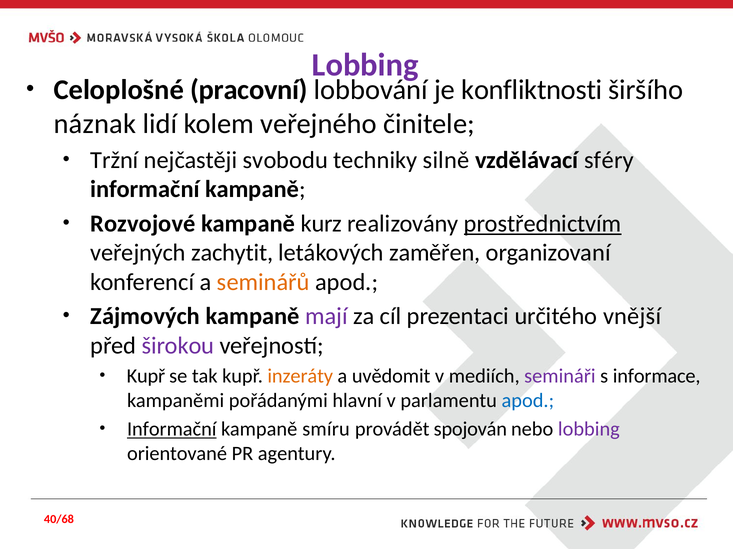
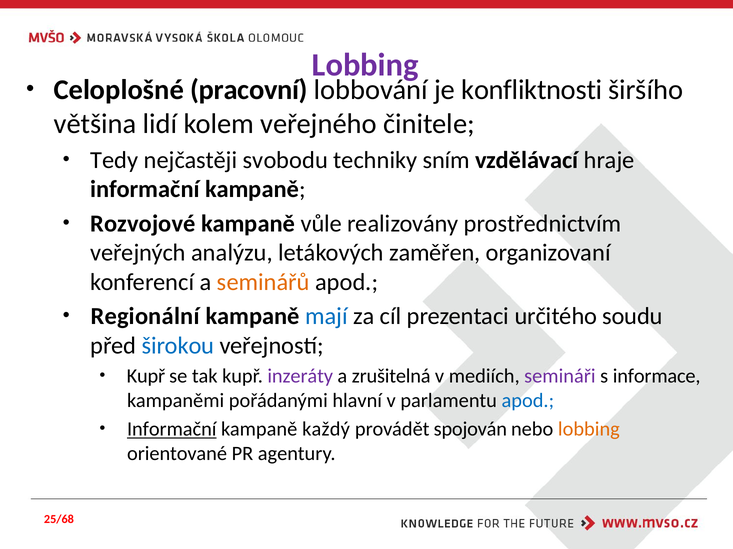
náznak: náznak -> většina
Tržní: Tržní -> Tedy
silně: silně -> sním
sféry: sféry -> hraje
kurz: kurz -> vůle
prostřednictvím underline: present -> none
zachytit: zachytit -> analýzu
Zájmových: Zájmových -> Regionální
mají colour: purple -> blue
vnější: vnější -> soudu
širokou colour: purple -> blue
inzeráty colour: orange -> purple
uvědomit: uvědomit -> zrušitelná
smíru: smíru -> každý
lobbing at (589, 430) colour: purple -> orange
40/68: 40/68 -> 25/68
